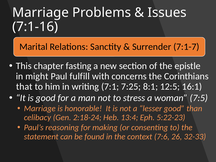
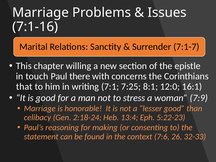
fasting: fasting -> willing
might: might -> touch
fulfill: fulfill -> there
12:5: 12:5 -> 12:0
7:5: 7:5 -> 7:9
